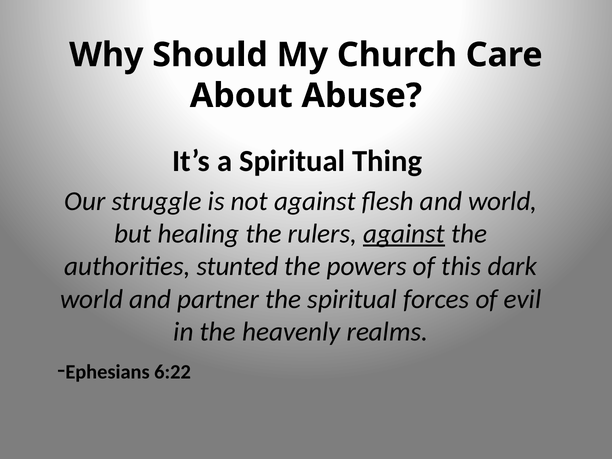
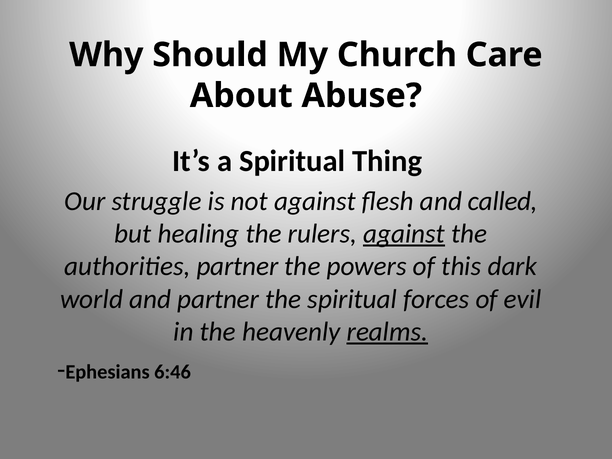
and world: world -> called
authorities stunted: stunted -> partner
realms underline: none -> present
6:22: 6:22 -> 6:46
